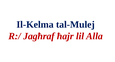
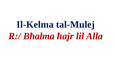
Jagħraf: Jagħraf -> Bħalma
